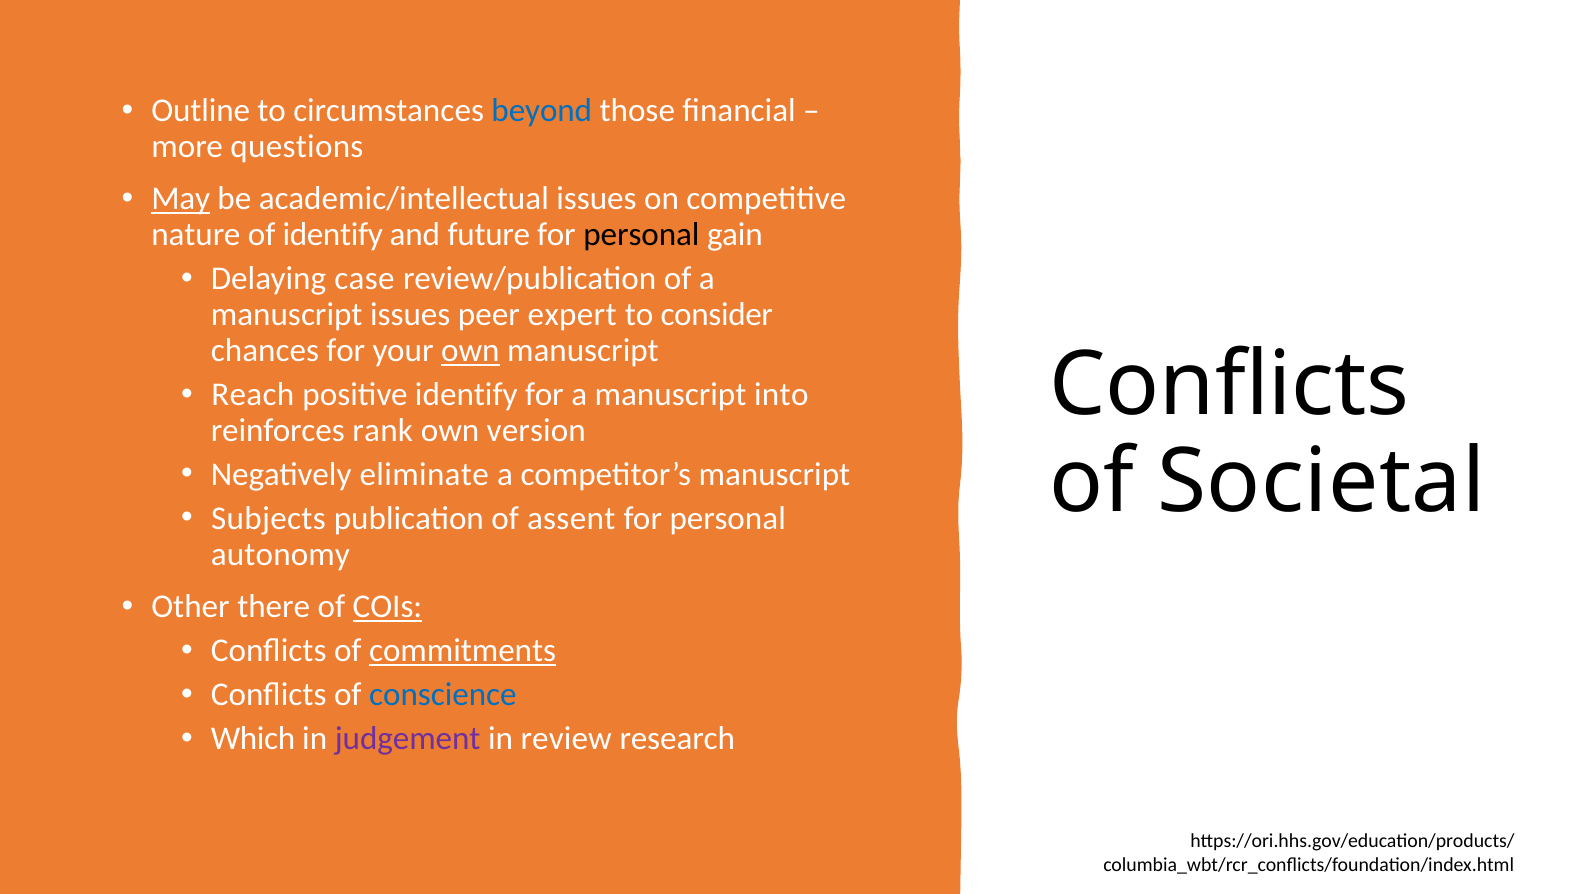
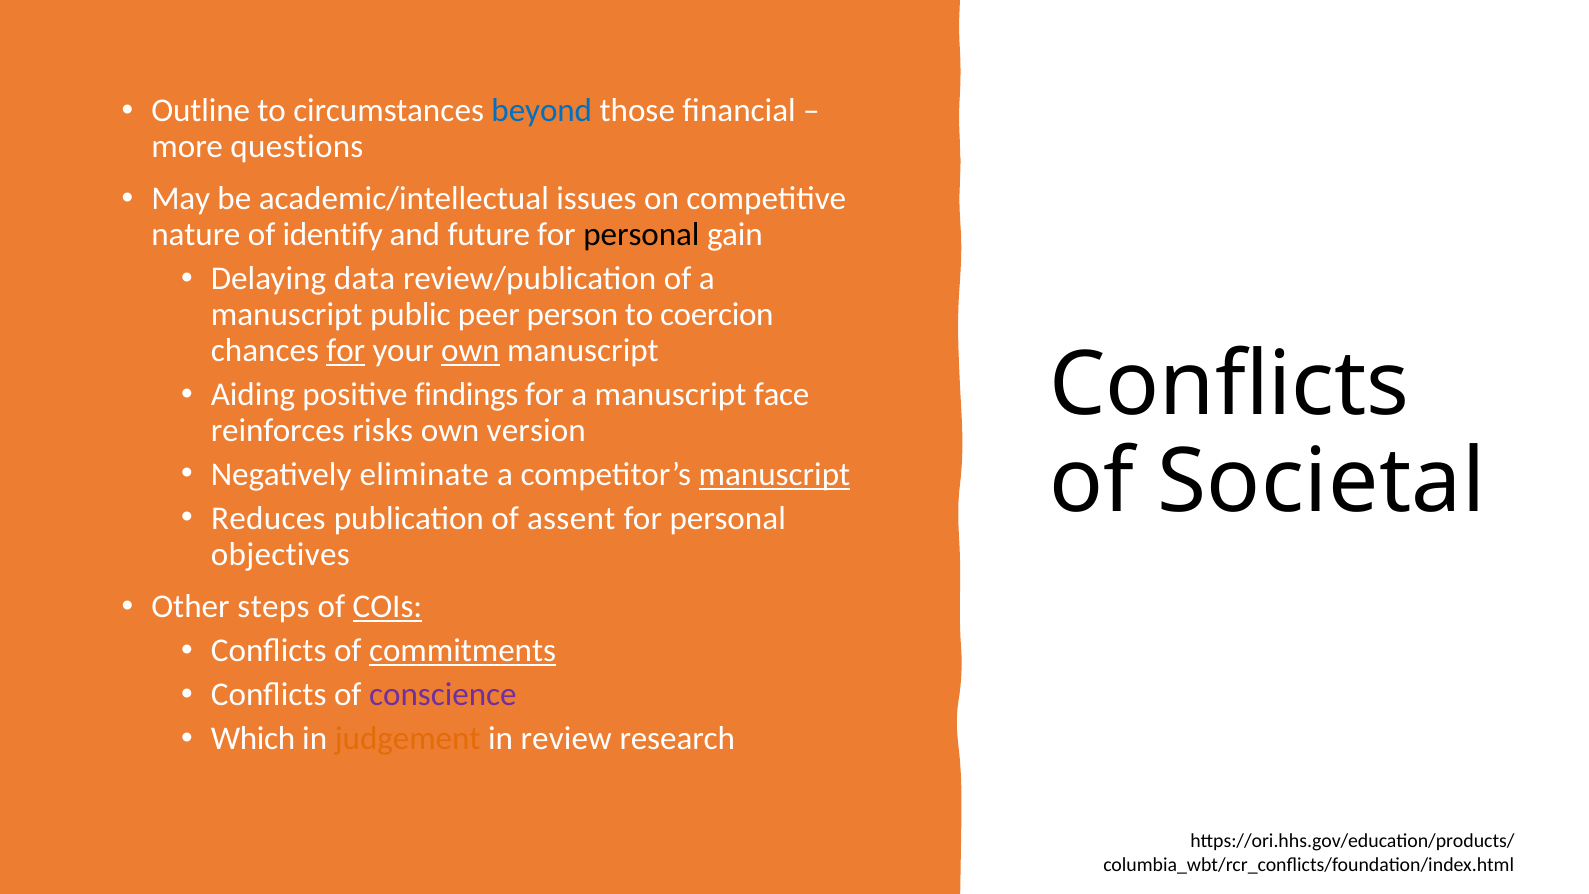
May underline: present -> none
case: case -> data
manuscript issues: issues -> public
expert: expert -> person
consider: consider -> coercion
for at (346, 350) underline: none -> present
Reach: Reach -> Aiding
positive identify: identify -> findings
into: into -> face
rank: rank -> risks
manuscript at (774, 474) underline: none -> present
Subjects: Subjects -> Reduces
autonomy: autonomy -> objectives
there: there -> steps
conscience colour: blue -> purple
judgement colour: purple -> orange
